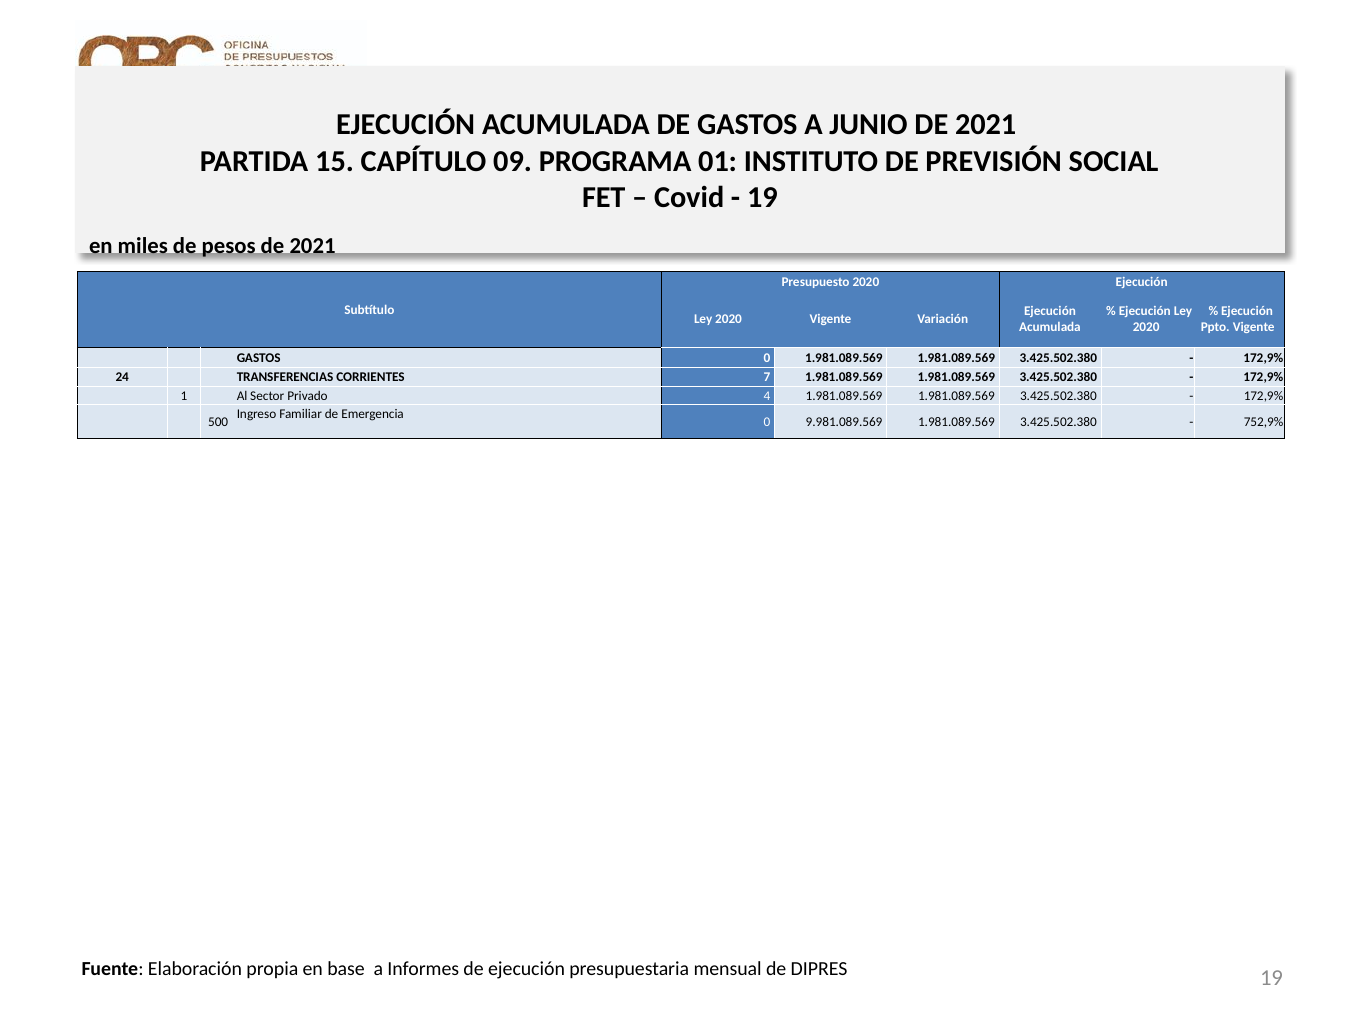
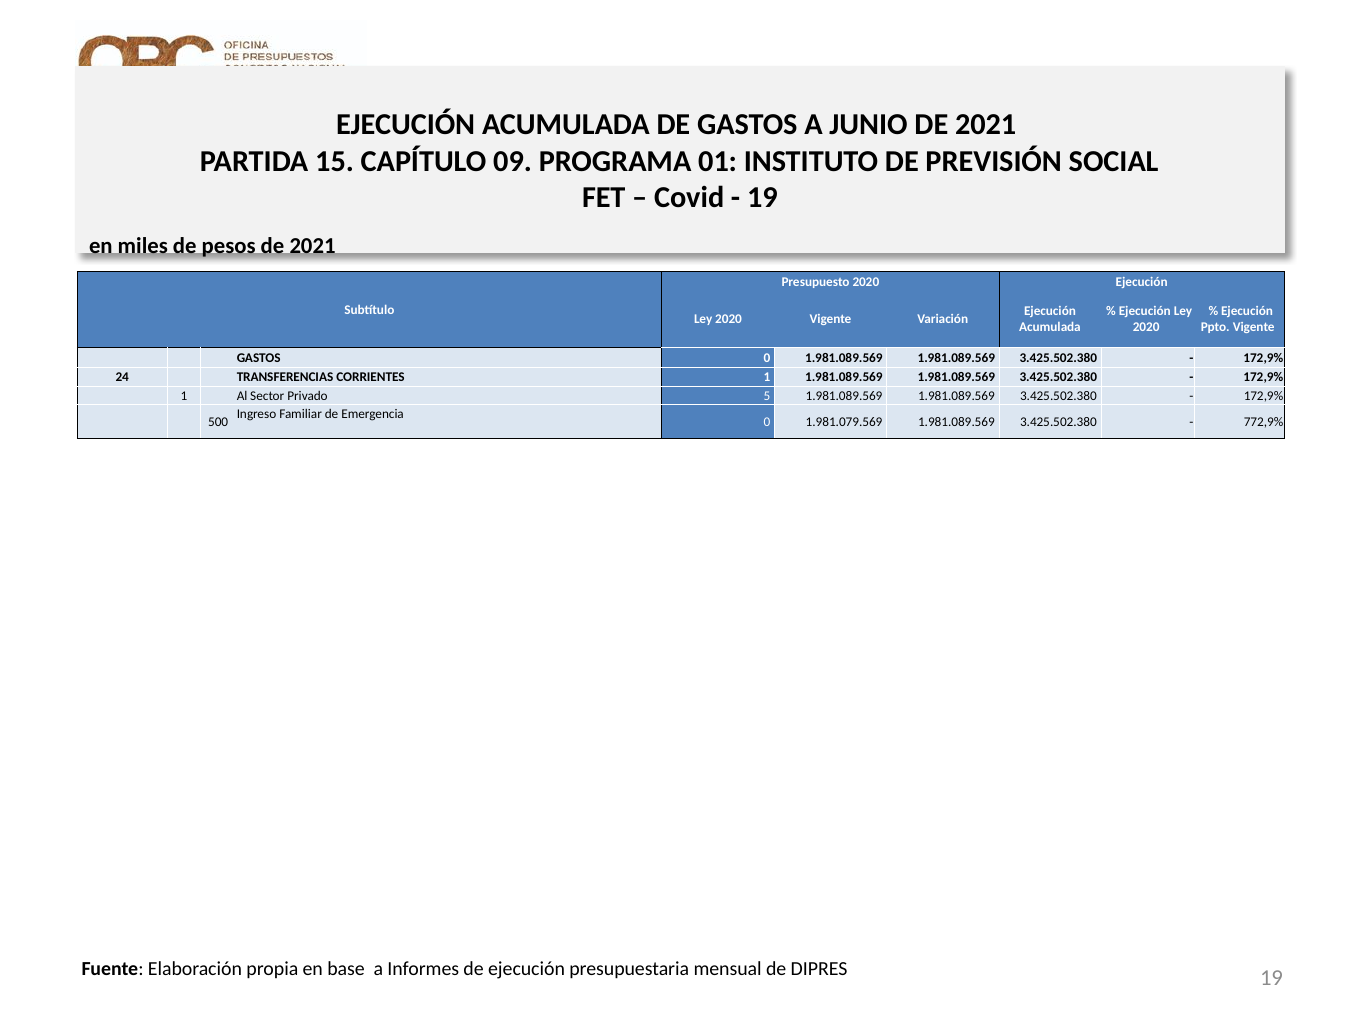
CORRIENTES 7: 7 -> 1
4: 4 -> 5
9.981.089.569: 9.981.089.569 -> 1.981.079.569
752,9%: 752,9% -> 772,9%
